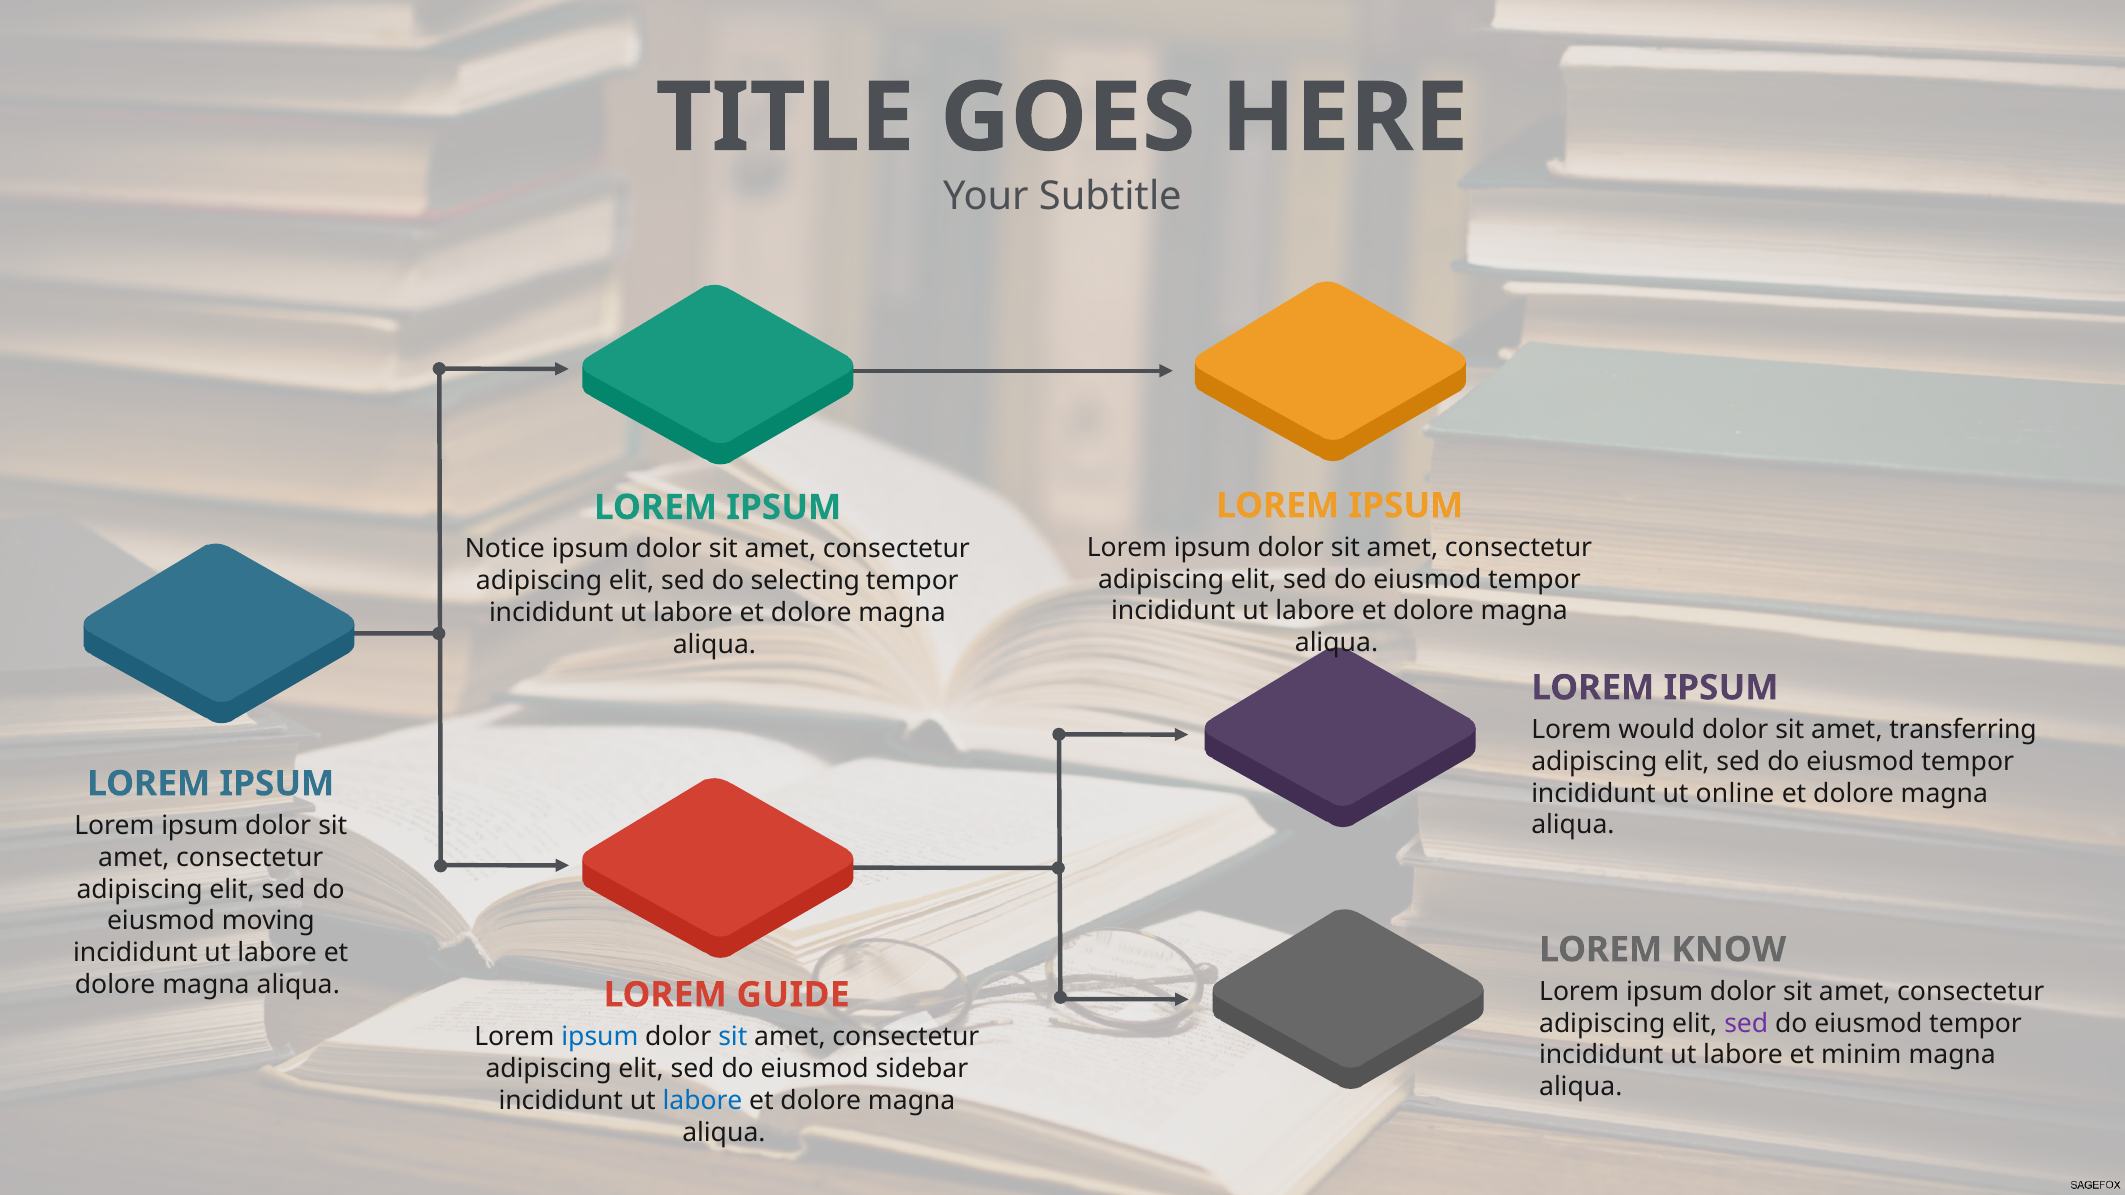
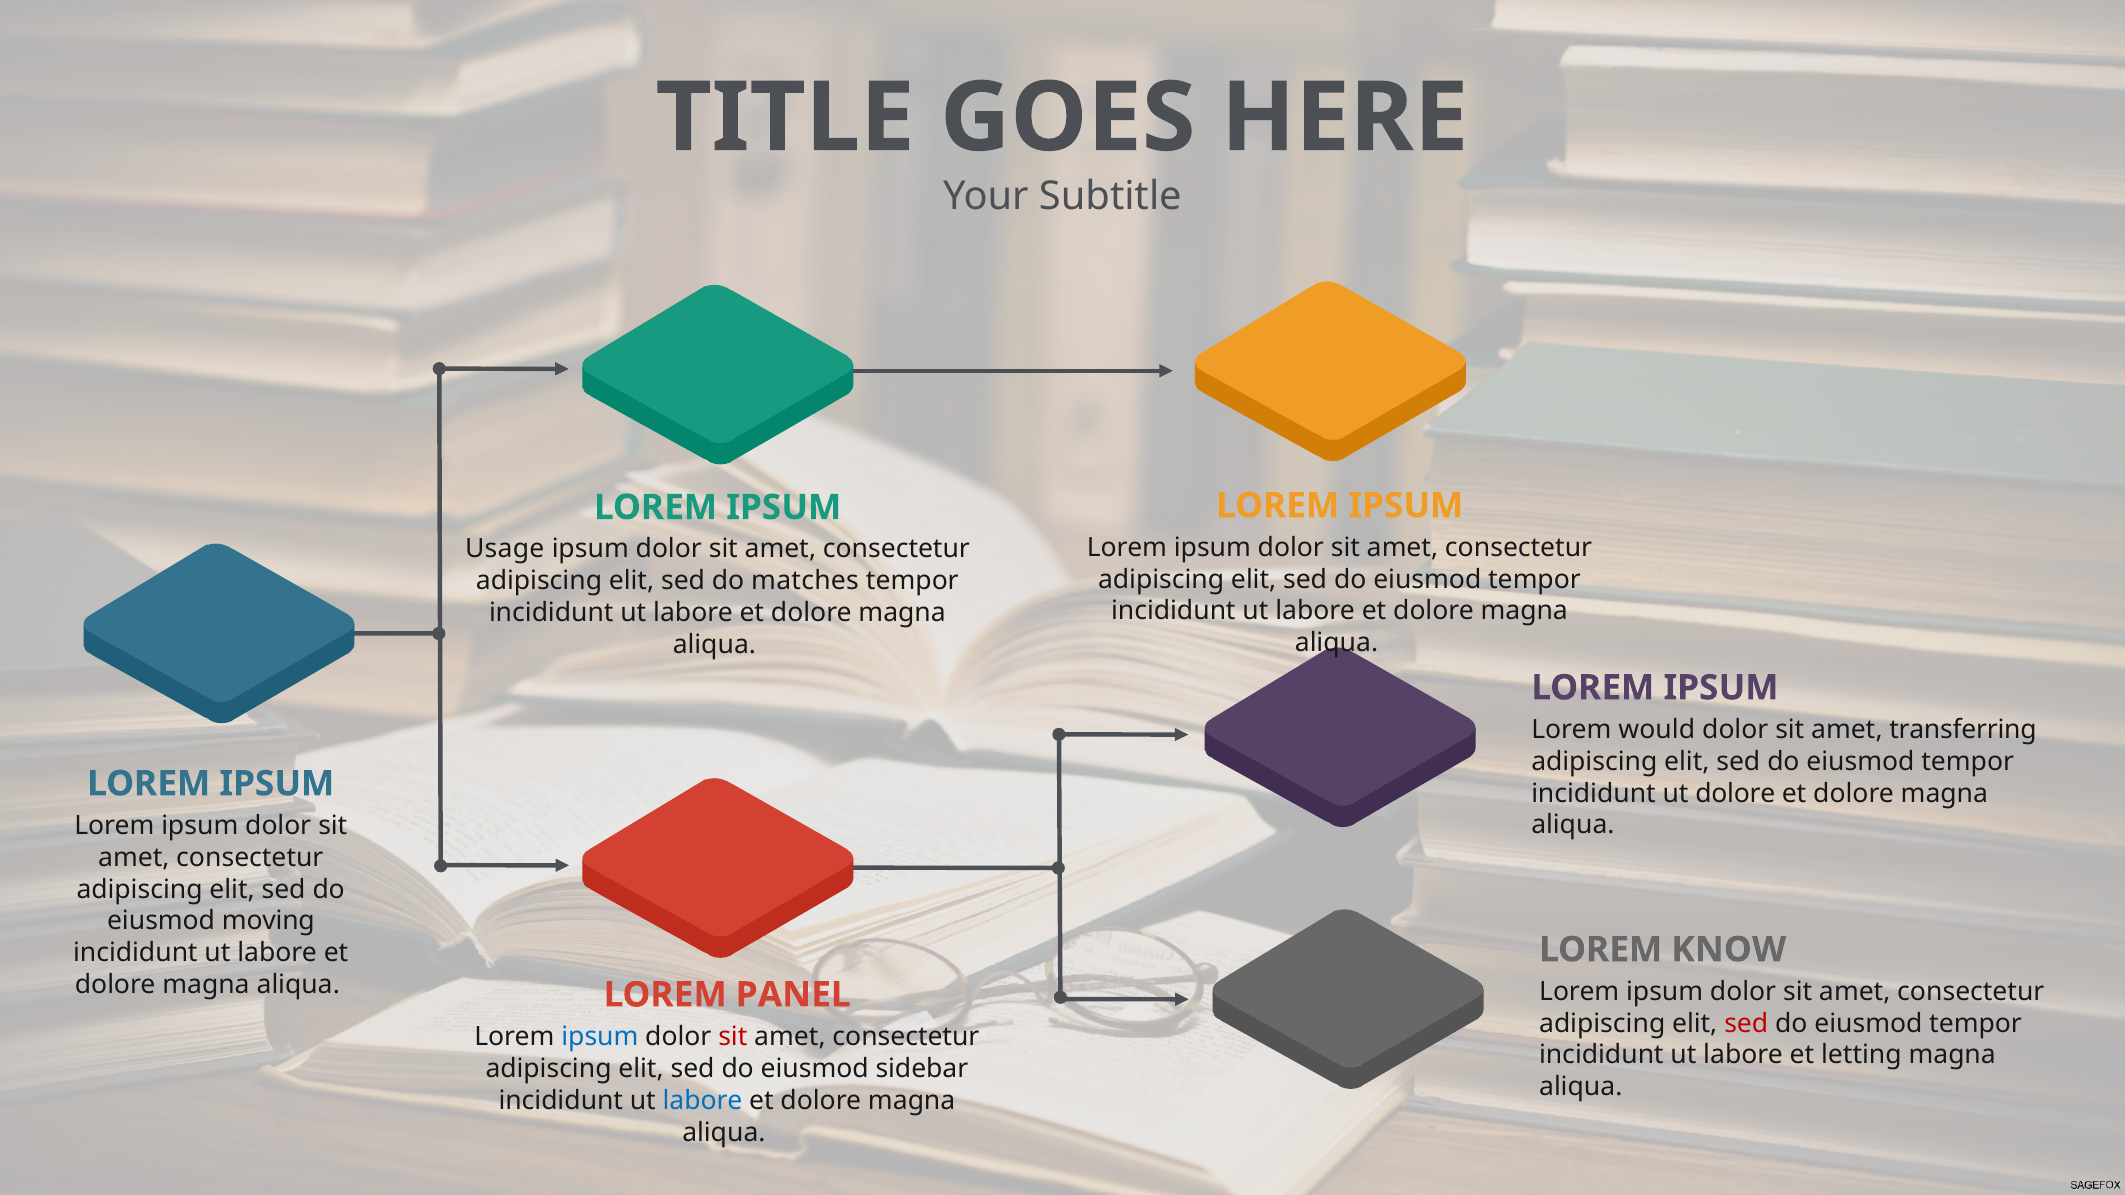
Notice: Notice -> Usage
selecting: selecting -> matches
ut online: online -> dolore
GUIDE: GUIDE -> PANEL
sed at (1746, 1024) colour: purple -> red
sit at (733, 1037) colour: blue -> red
minim: minim -> letting
